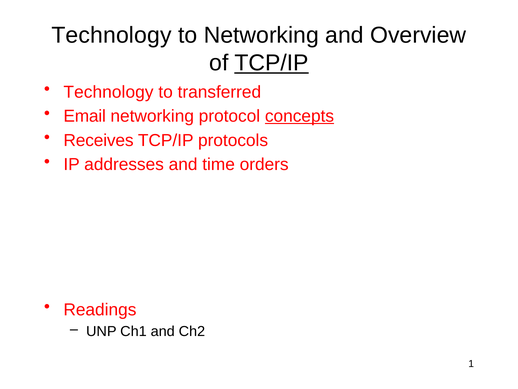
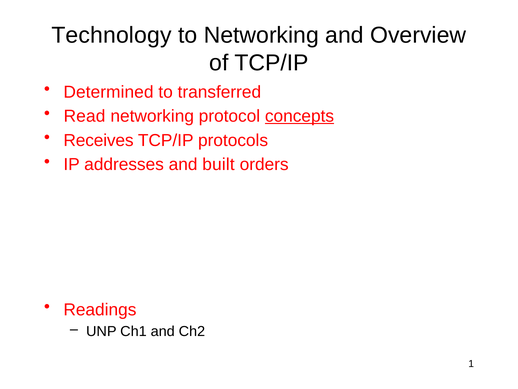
TCP/IP at (272, 63) underline: present -> none
Technology at (108, 92): Technology -> Determined
Email: Email -> Read
time: time -> built
